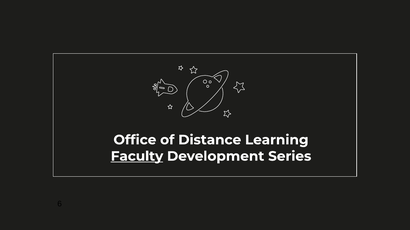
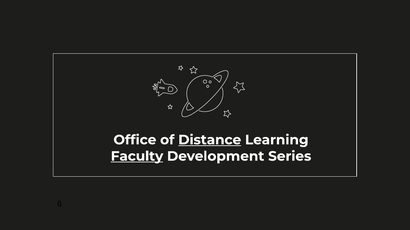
Distance underline: none -> present
